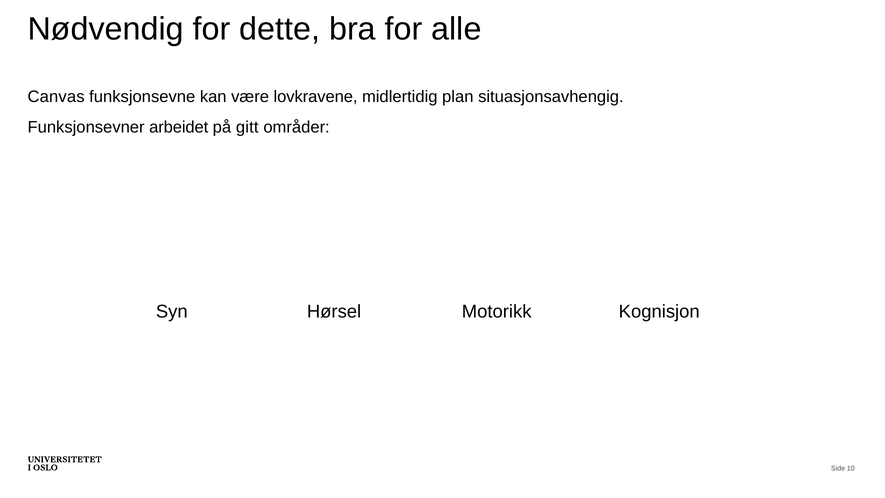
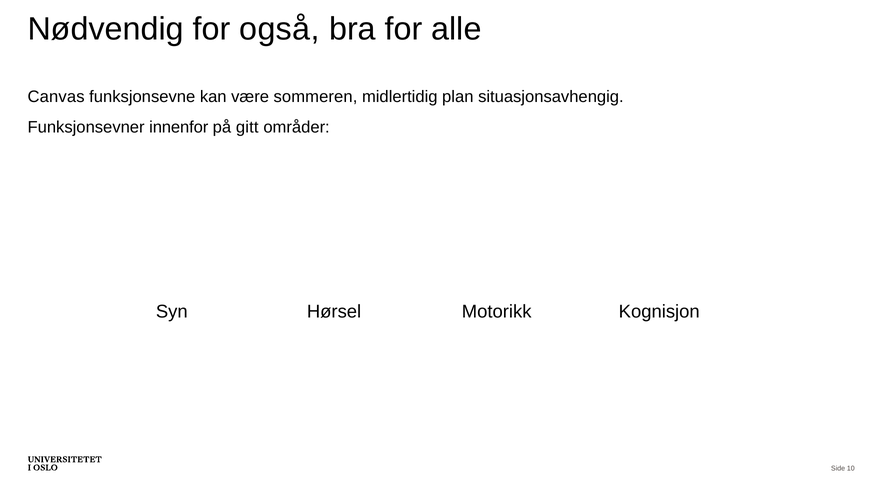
dette: dette -> også
lovkravene: lovkravene -> sommeren
arbeidet: arbeidet -> innenfor
